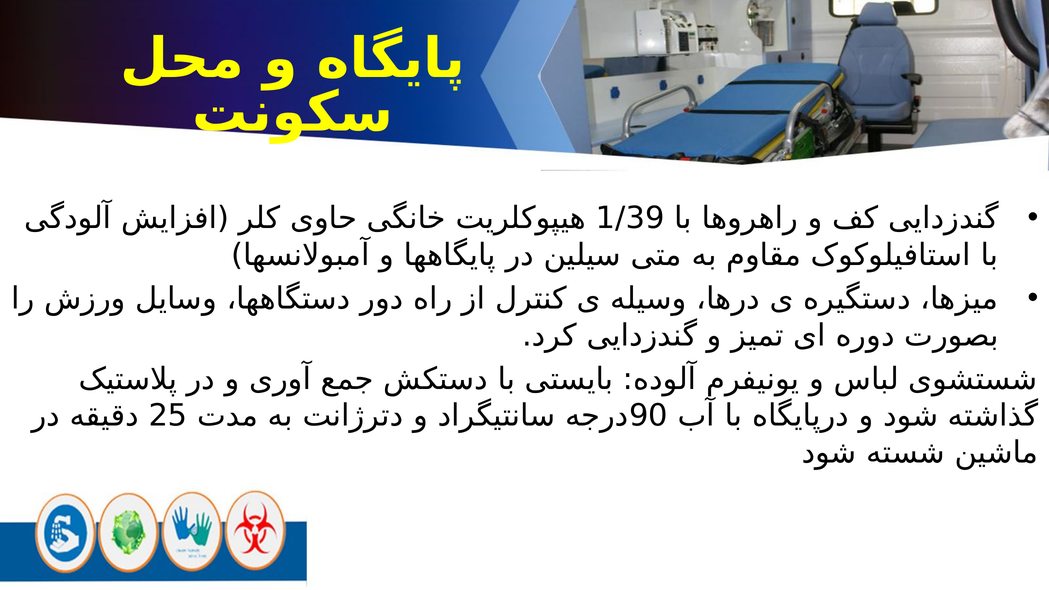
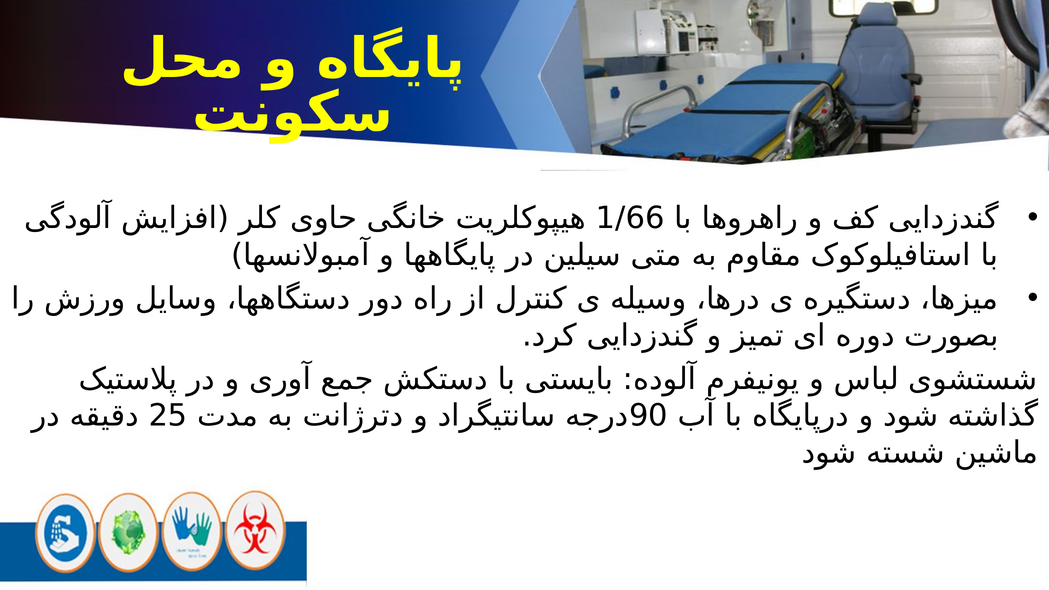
1/39: 1/39 -> 1/66
